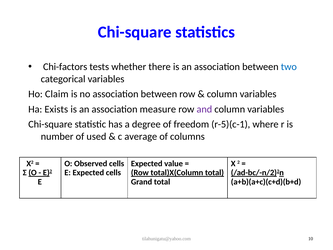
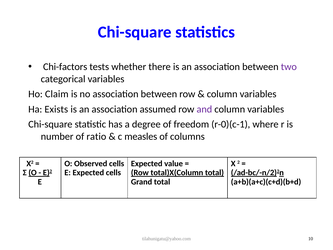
two colour: blue -> purple
measure: measure -> assumed
r-5)(c-1: r-5)(c-1 -> r-0)(c-1
used: used -> ratio
average: average -> measles
